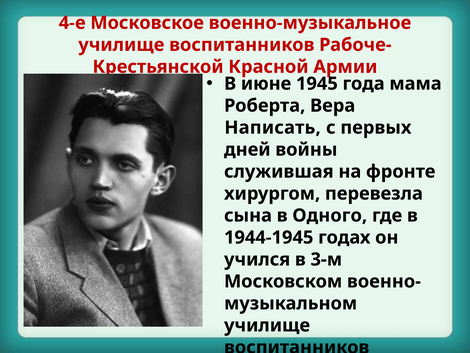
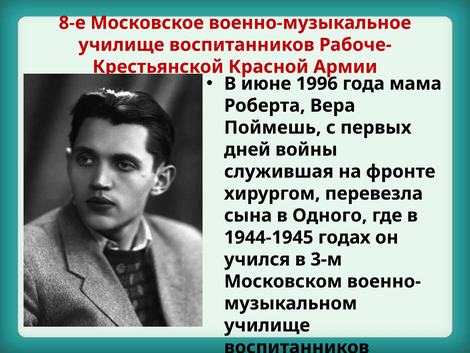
4-е: 4-е -> 8-е
1945: 1945 -> 1996
Написать: Написать -> Поймешь
